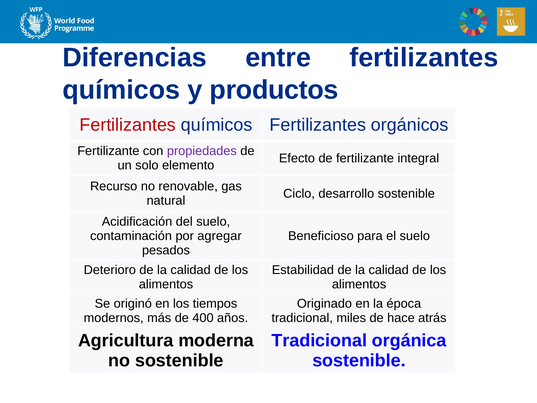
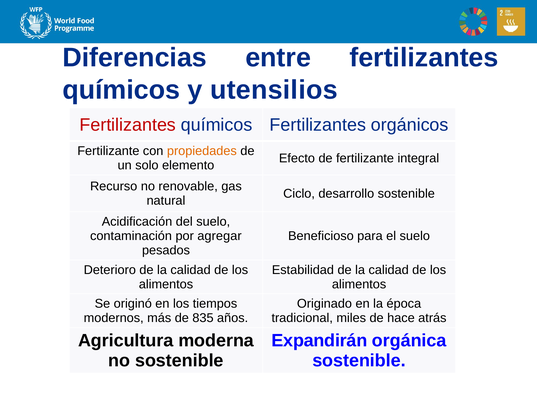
productos: productos -> utensilios
propiedades colour: purple -> orange
400: 400 -> 835
Tradicional at (319, 340): Tradicional -> Expandirán
